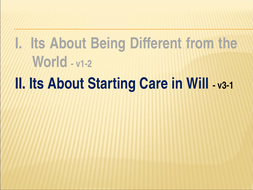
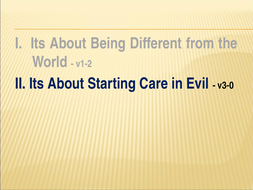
Will: Will -> Evil
v3-1: v3-1 -> v3-0
